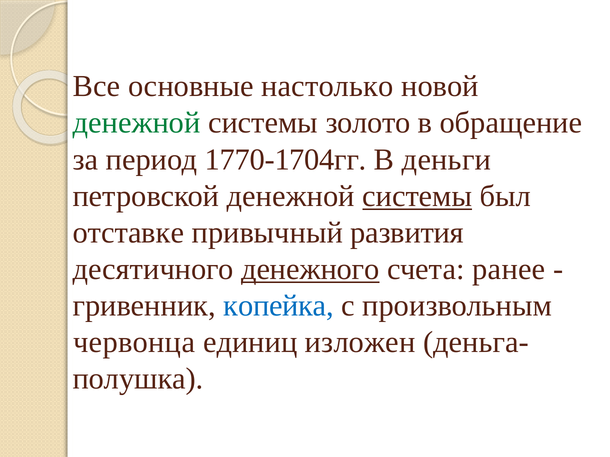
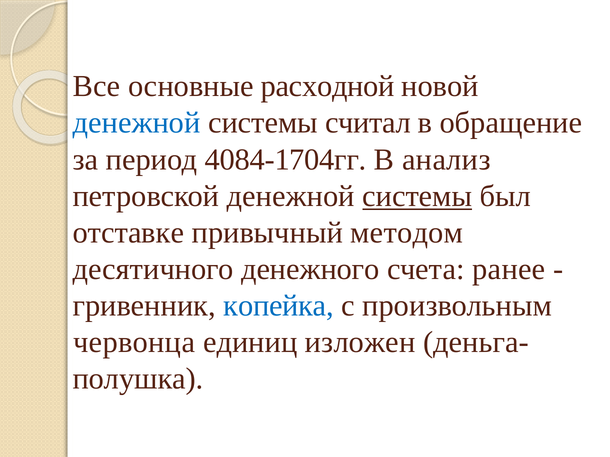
настолько: настолько -> расходной
денежной at (137, 123) colour: green -> blue
золото: золото -> считал
1770-1704гг: 1770-1704гг -> 4084-1704гг
деньги: деньги -> анализ
развития: развития -> методом
денежного underline: present -> none
